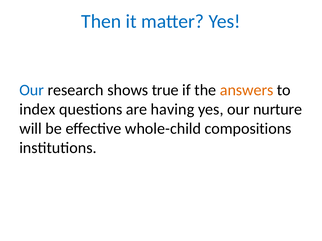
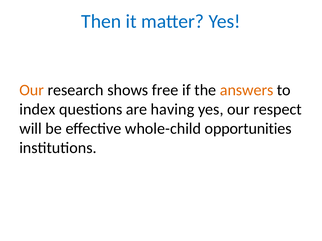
Our at (32, 90) colour: blue -> orange
true: true -> free
nurture: nurture -> respect
compositions: compositions -> opportunities
